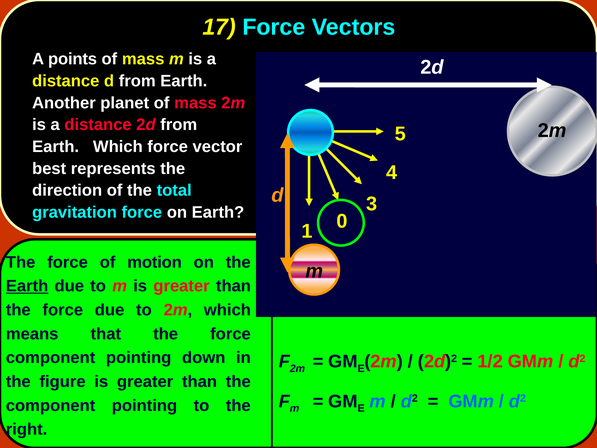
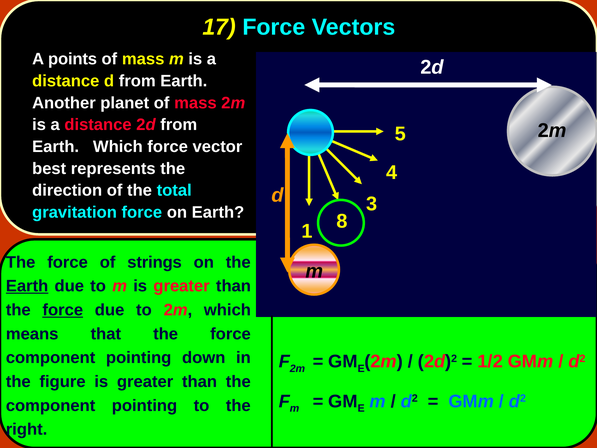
0: 0 -> 8
motion: motion -> strings
force at (63, 310) underline: none -> present
